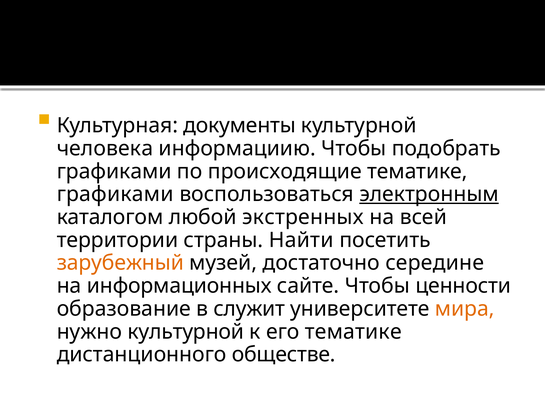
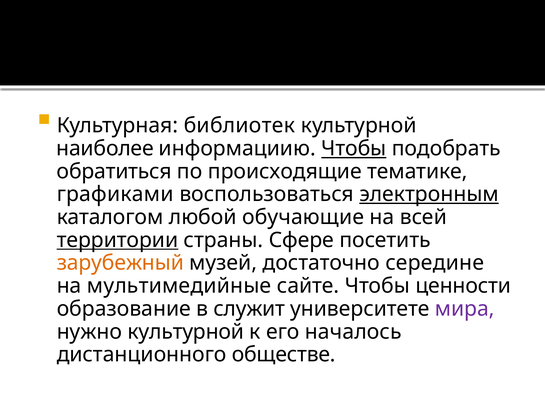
документы: документы -> библиотек
человека: человека -> наиболее
Чтобы at (354, 148) underline: none -> present
графиками at (114, 171): графиками -> обратиться
экстренных: экстренных -> обучающие
территории underline: none -> present
Найти: Найти -> Сфере
информационных: информационных -> мультимедийные
мира colour: orange -> purple
его тематике: тематике -> началось
